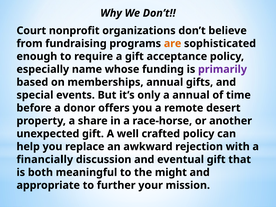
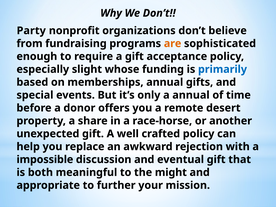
Court: Court -> Party
name: name -> slight
primarily colour: purple -> blue
financially: financially -> impossible
